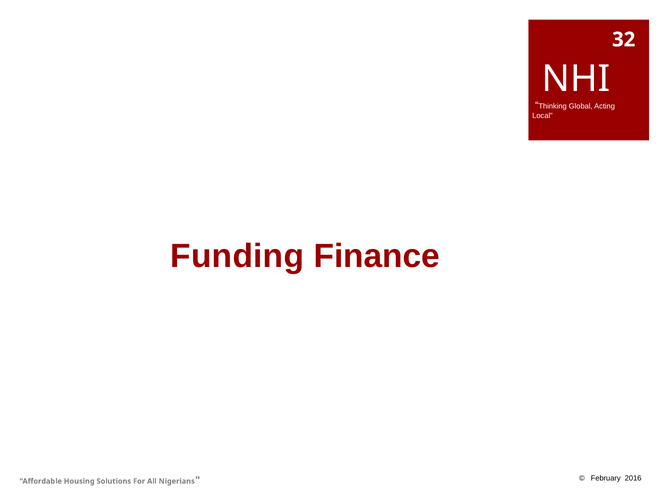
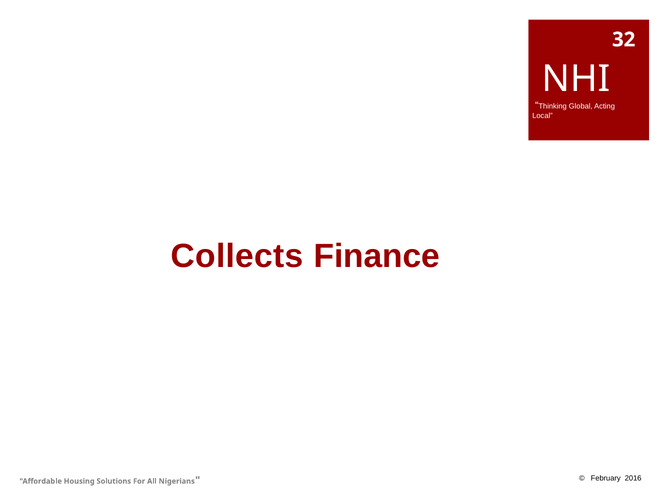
Funding: Funding -> Collects
